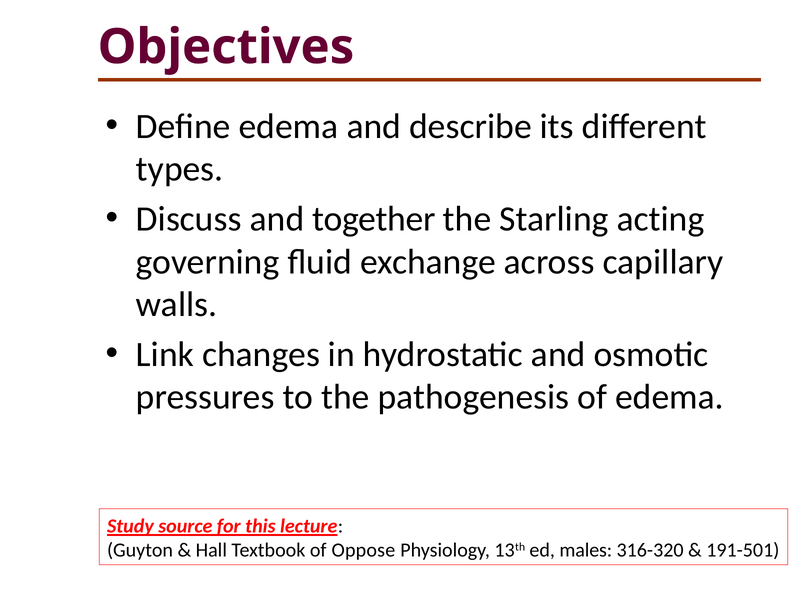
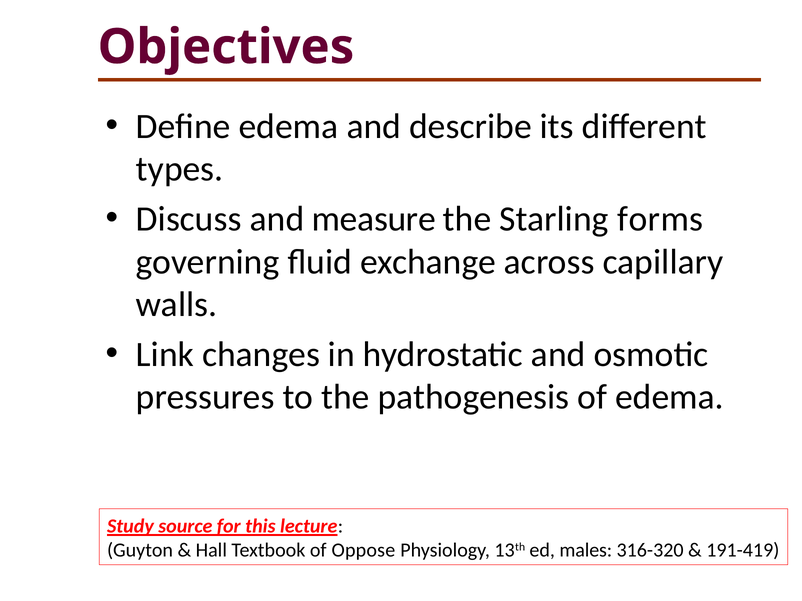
together: together -> measure
acting: acting -> forms
191-501: 191-501 -> 191-419
